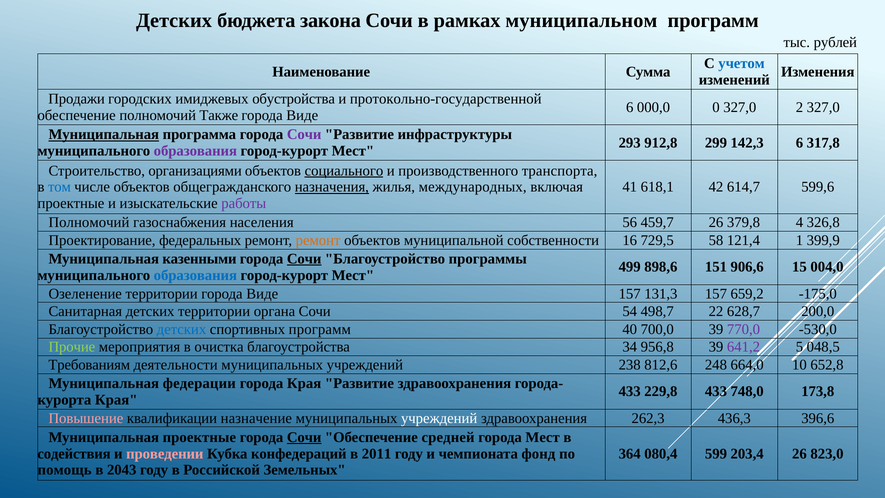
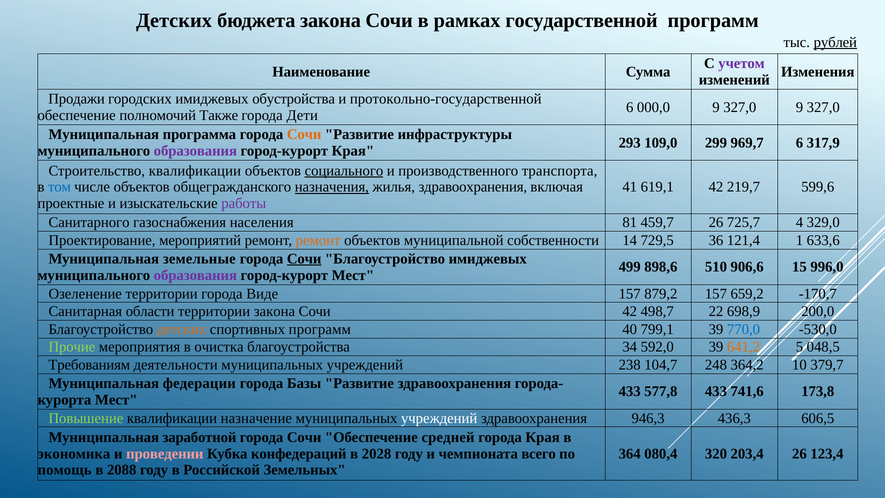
муниципальном: муниципальном -> государственной
рублей underline: none -> present
учетом colour: blue -> purple
000,0 0: 0 -> 9
327,0 2: 2 -> 9
Виде at (302, 115): Виде -> Дети
Муниципальная at (104, 134) underline: present -> none
Сочи at (304, 134) colour: purple -> orange
912,8: 912,8 -> 109,0
142,3: 142,3 -> 969,7
317,8: 317,8 -> 317,9
Мест at (353, 151): Мест -> Края
Строительство организациями: организациями -> квалификации
жилья международных: международных -> здравоохранения
618,1: 618,1 -> 619,1
614,7: 614,7 -> 219,7
Полномочий at (89, 222): Полномочий -> Санитарного
56: 56 -> 81
379,8: 379,8 -> 725,7
326,8: 326,8 -> 329,0
федеральных: федеральных -> мероприятий
16: 16 -> 14
58: 58 -> 36
399,9: 399,9 -> 633,6
казенными: казенными -> земельные
Благоустройство программы: программы -> имиджевых
151: 151 -> 510
004,0: 004,0 -> 996,0
образования at (195, 275) colour: blue -> purple
131,3: 131,3 -> 879,2
-175,0: -175,0 -> -170,7
Санитарная детских: детских -> области
территории органа: органа -> закона
Сочи 54: 54 -> 42
628,7: 628,7 -> 698,9
детских at (182, 329) colour: blue -> orange
700,0: 700,0 -> 799,1
770,0 colour: purple -> blue
956,8: 956,8 -> 592,0
641,2 colour: purple -> orange
812,6: 812,6 -> 104,7
664,0: 664,0 -> 364,2
652,8: 652,8 -> 379,7
города Края: Края -> Базы
229,8: 229,8 -> 577,8
748,0: 748,0 -> 741,6
Края at (116, 400): Края -> Мест
Повышение colour: pink -> light green
262,3: 262,3 -> 946,3
396,6: 396,6 -> 606,5
Муниципальная проектные: проектные -> заработной
Сочи at (304, 437) underline: present -> none
города Мест: Мест -> Края
содействия: содействия -> экономика
2011: 2011 -> 2028
фонд: фонд -> всего
599: 599 -> 320
823,0: 823,0 -> 123,4
2043: 2043 -> 2088
